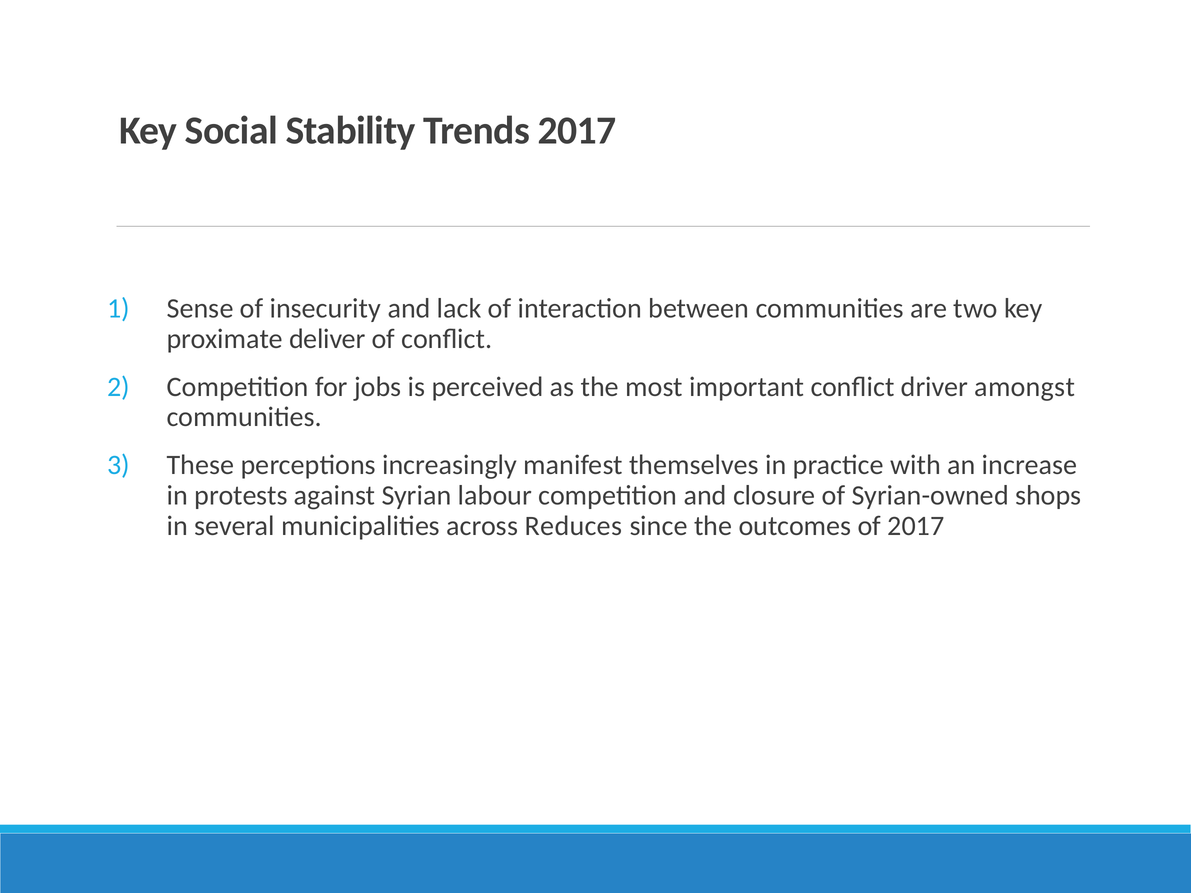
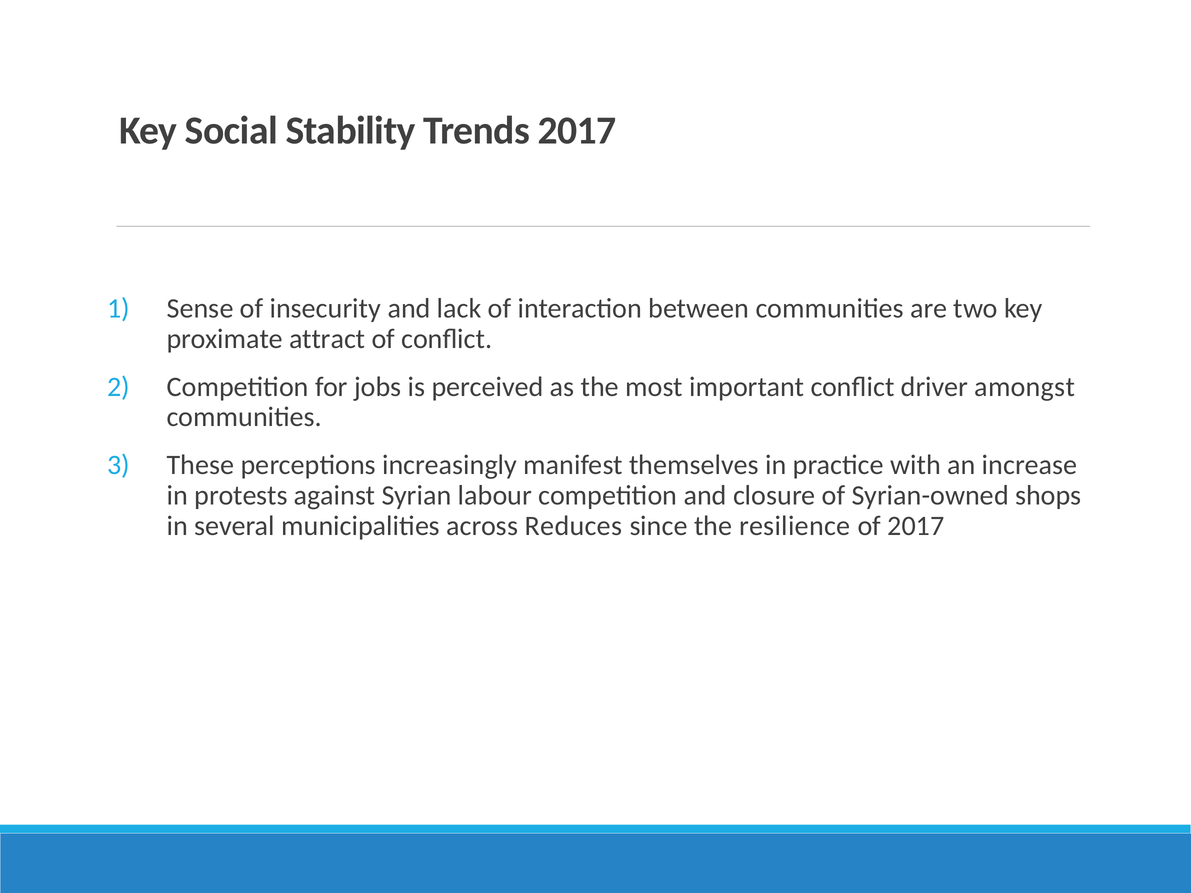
deliver: deliver -> attract
outcomes: outcomes -> resilience
